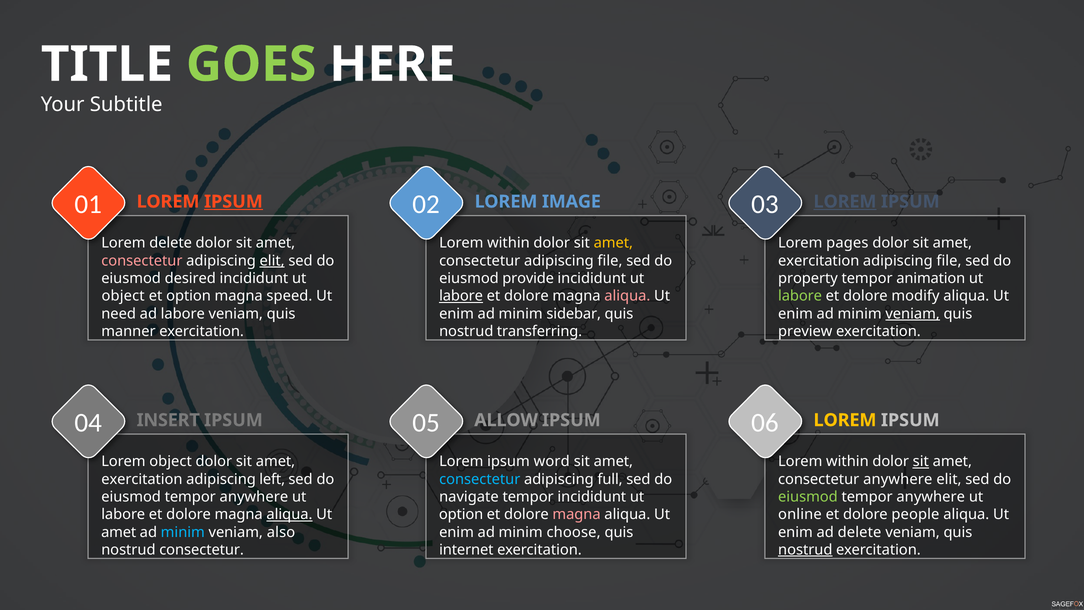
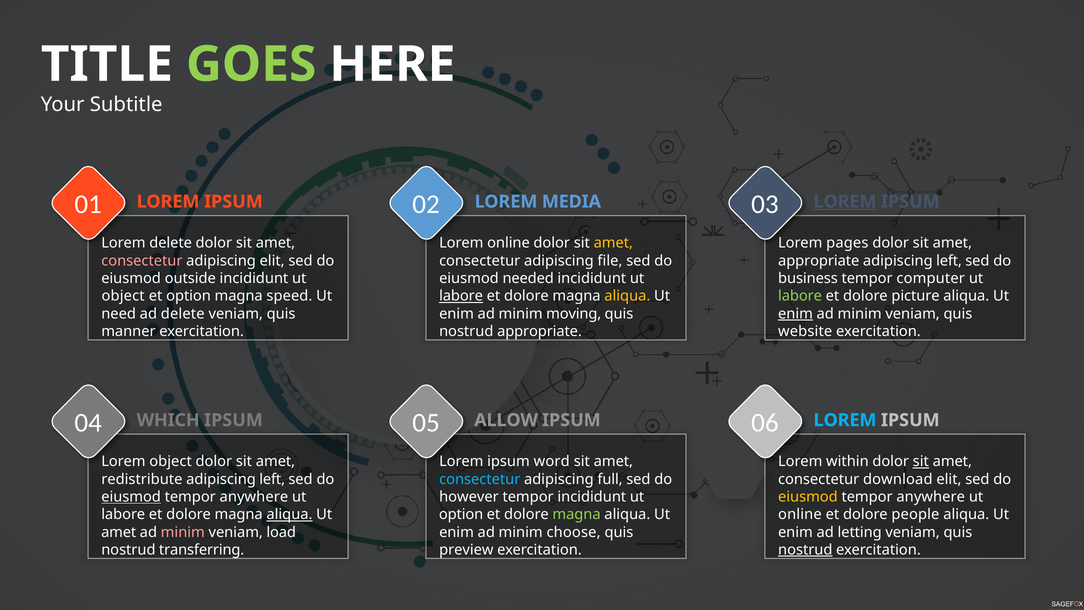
IMAGE: IMAGE -> MEDIA
IPSUM at (233, 202) underline: present -> none
within at (508, 243): within -> online
elit at (272, 261) underline: present -> none
exercitation at (819, 261): exercitation -> appropriate
file at (949, 261): file -> left
desired: desired -> outside
provide: provide -> needed
property: property -> business
animation: animation -> computer
aliqua at (627, 296) colour: pink -> yellow
modify: modify -> picture
ad labore: labore -> delete
sidebar: sidebar -> moving
enim at (795, 314) underline: none -> present
veniam at (913, 314) underline: present -> none
nostrud transferring: transferring -> appropriate
preview: preview -> website
LOREM at (845, 420) colour: yellow -> light blue
INSERT: INSERT -> WHICH
exercitation at (142, 479): exercitation -> redistribute
consectetur anywhere: anywhere -> download
eiusmod at (131, 497) underline: none -> present
navigate: navigate -> however
eiusmod at (808, 497) colour: light green -> yellow
magna at (577, 514) colour: pink -> light green
minim at (183, 532) colour: light blue -> pink
also: also -> load
ad delete: delete -> letting
nostrud consectetur: consectetur -> transferring
internet: internet -> preview
